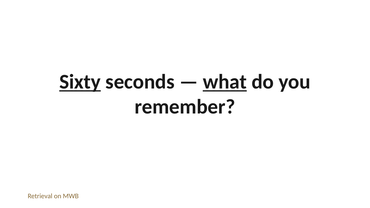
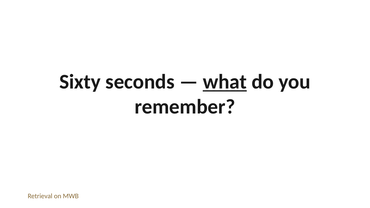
Sixty underline: present -> none
